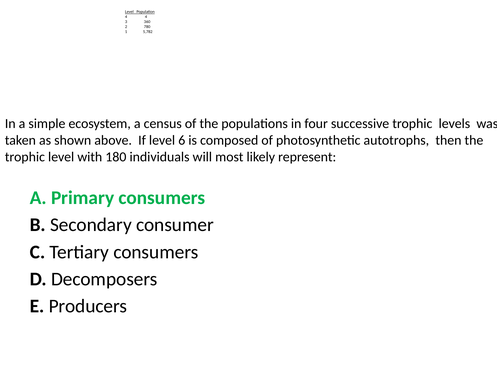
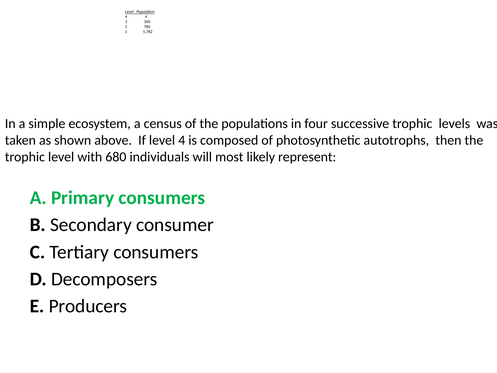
level 6: 6 -> 4
180: 180 -> 680
